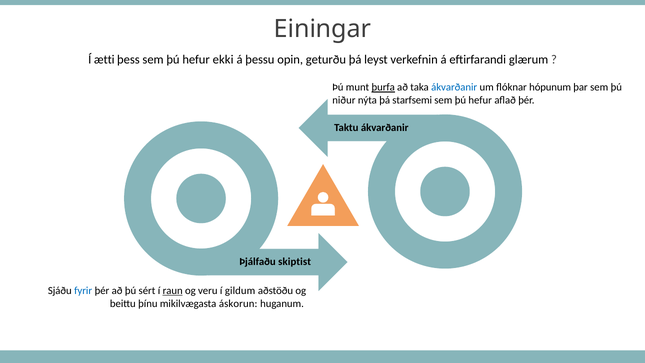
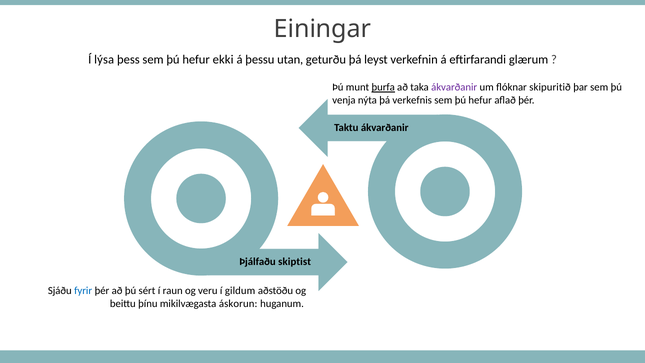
ætti: ætti -> lýsa
opin: opin -> utan
ákvarðanir at (454, 87) colour: blue -> purple
hópunum: hópunum -> skipuritið
niður: niður -> venja
starfsemi: starfsemi -> verkefnis
raun underline: present -> none
